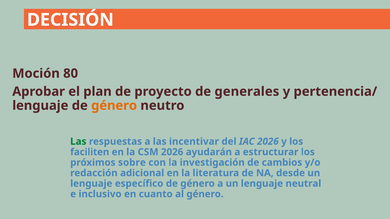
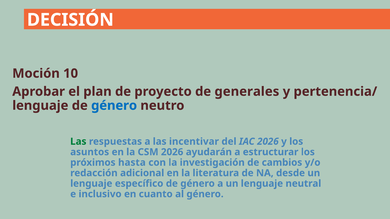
80: 80 -> 10
género at (114, 106) colour: orange -> blue
faciliten: faciliten -> asuntos
sobre: sobre -> hasta
